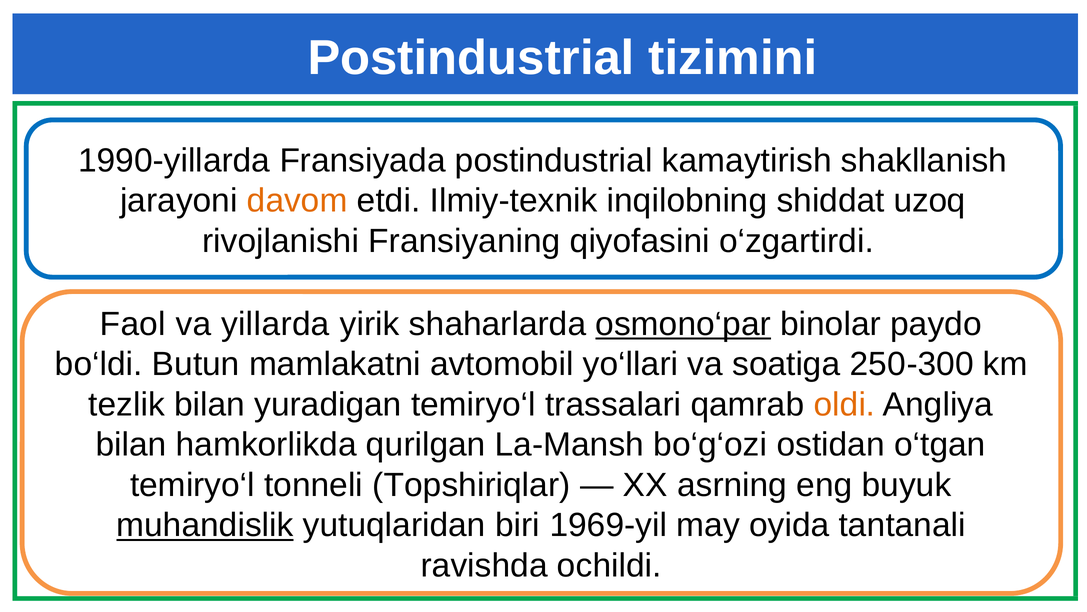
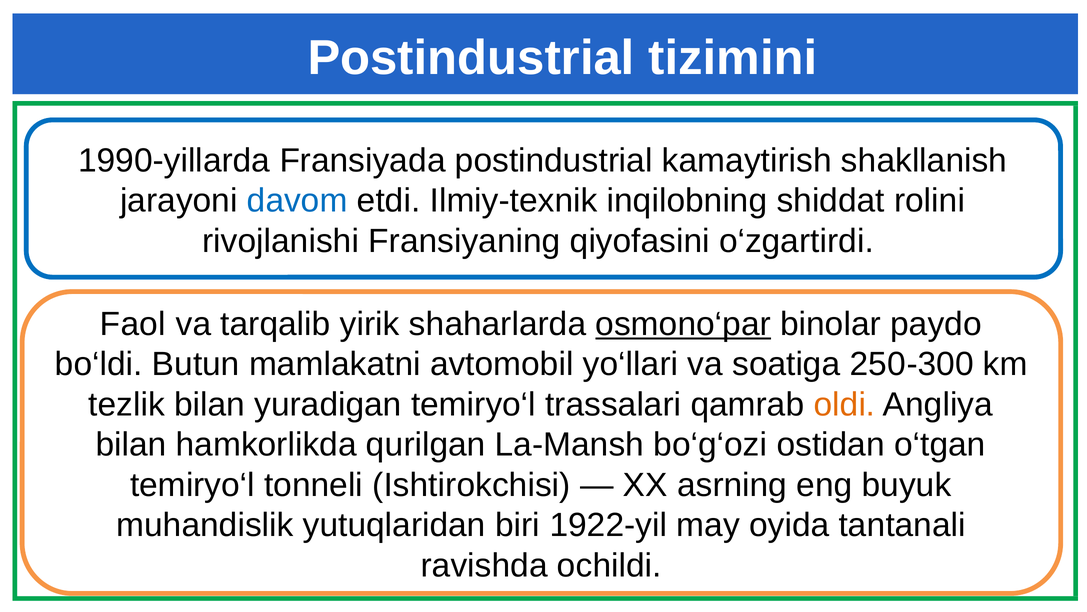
davom colour: orange -> blue
uzoq: uzoq -> rolini
yillarda: yillarda -> tarqalib
Topshiriqlar: Topshiriqlar -> Ishtirokchisi
muhandislik underline: present -> none
1969-yil: 1969-yil -> 1922-yil
